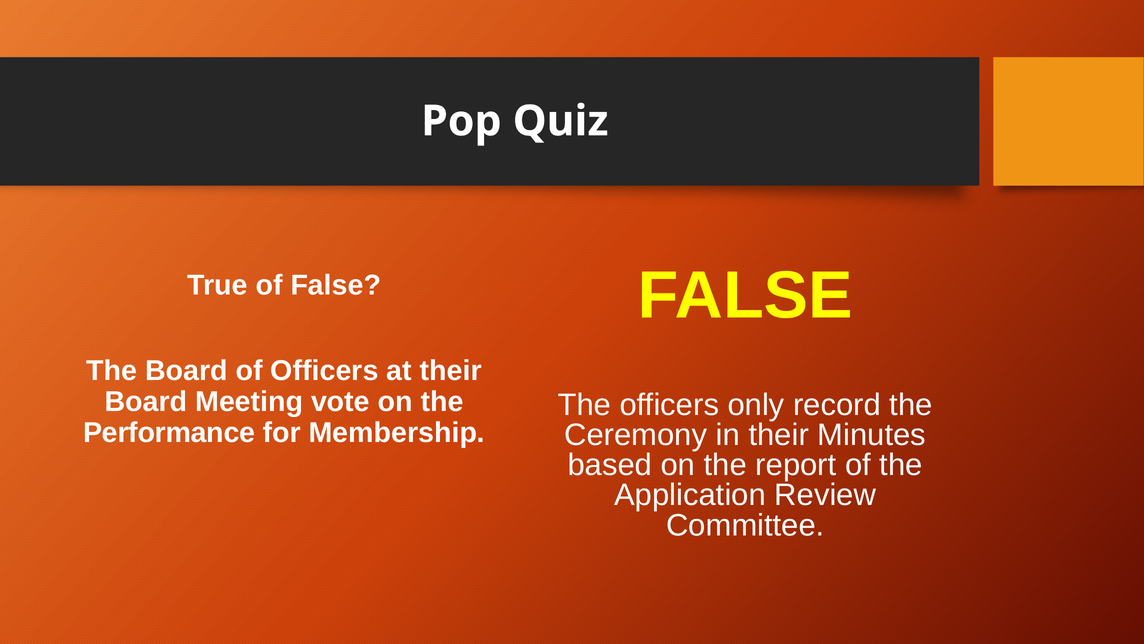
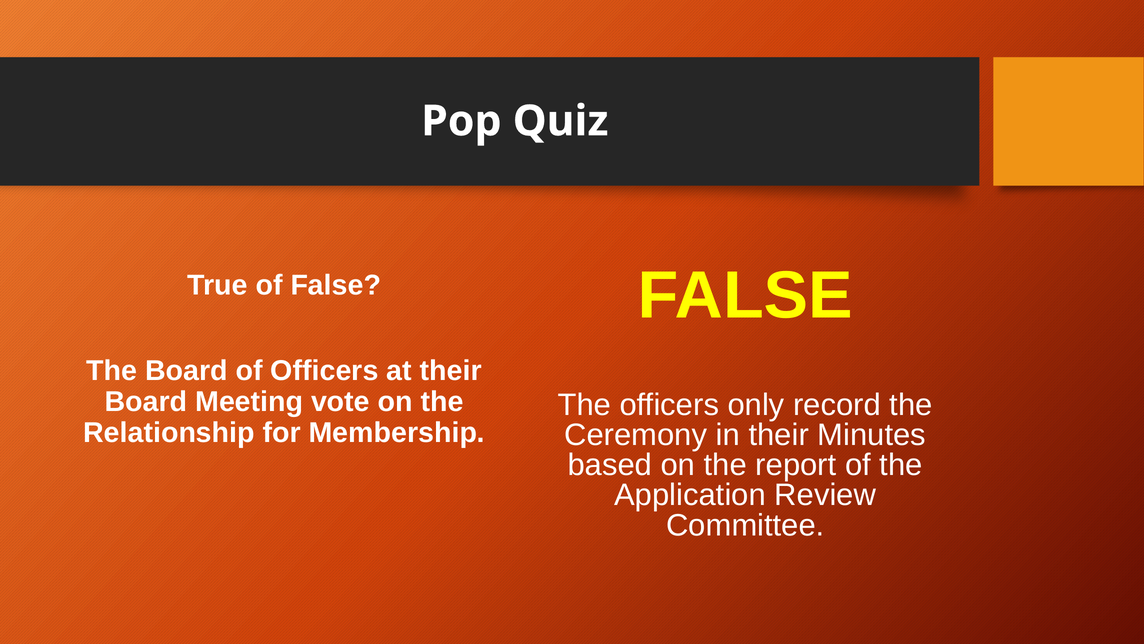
Performance: Performance -> Relationship
